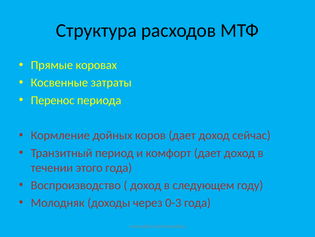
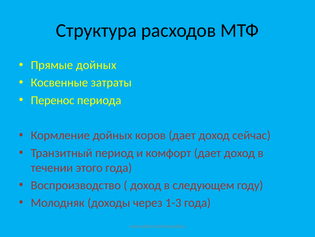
Прямые коровах: коровах -> дойных
0-3: 0-3 -> 1-3
